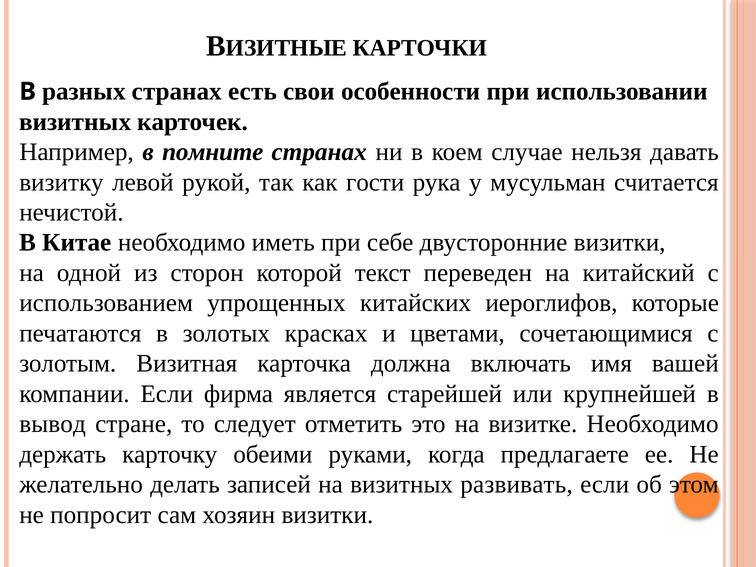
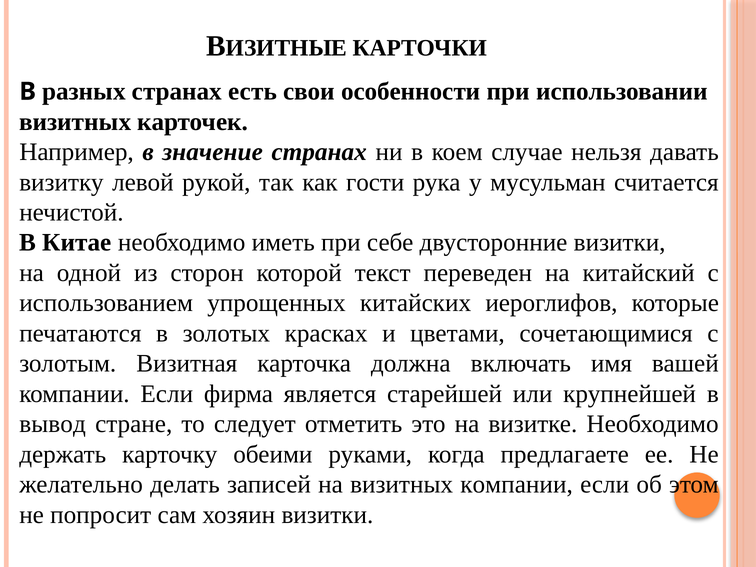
помните: помните -> значение
визитных развивать: развивать -> компании
